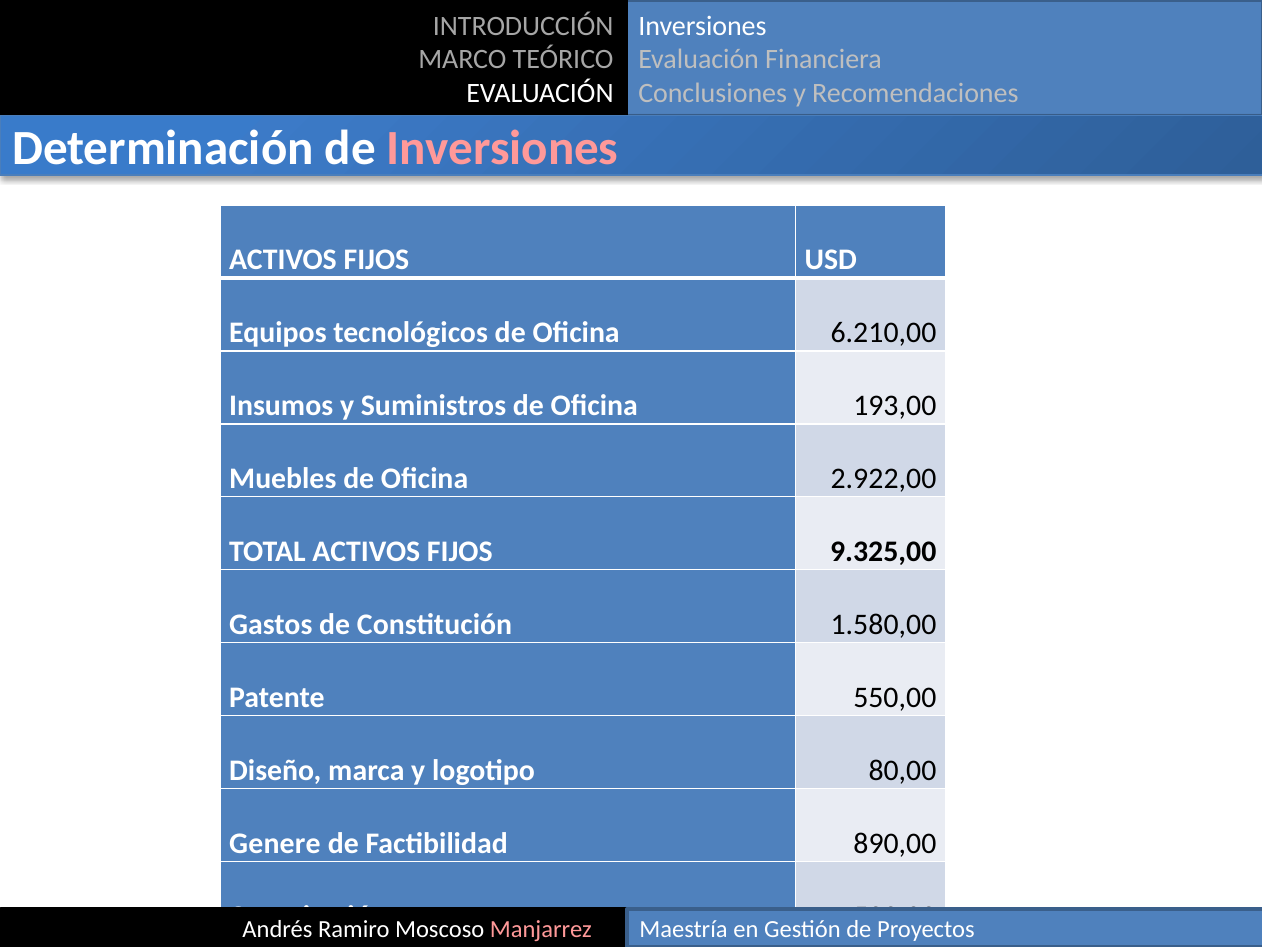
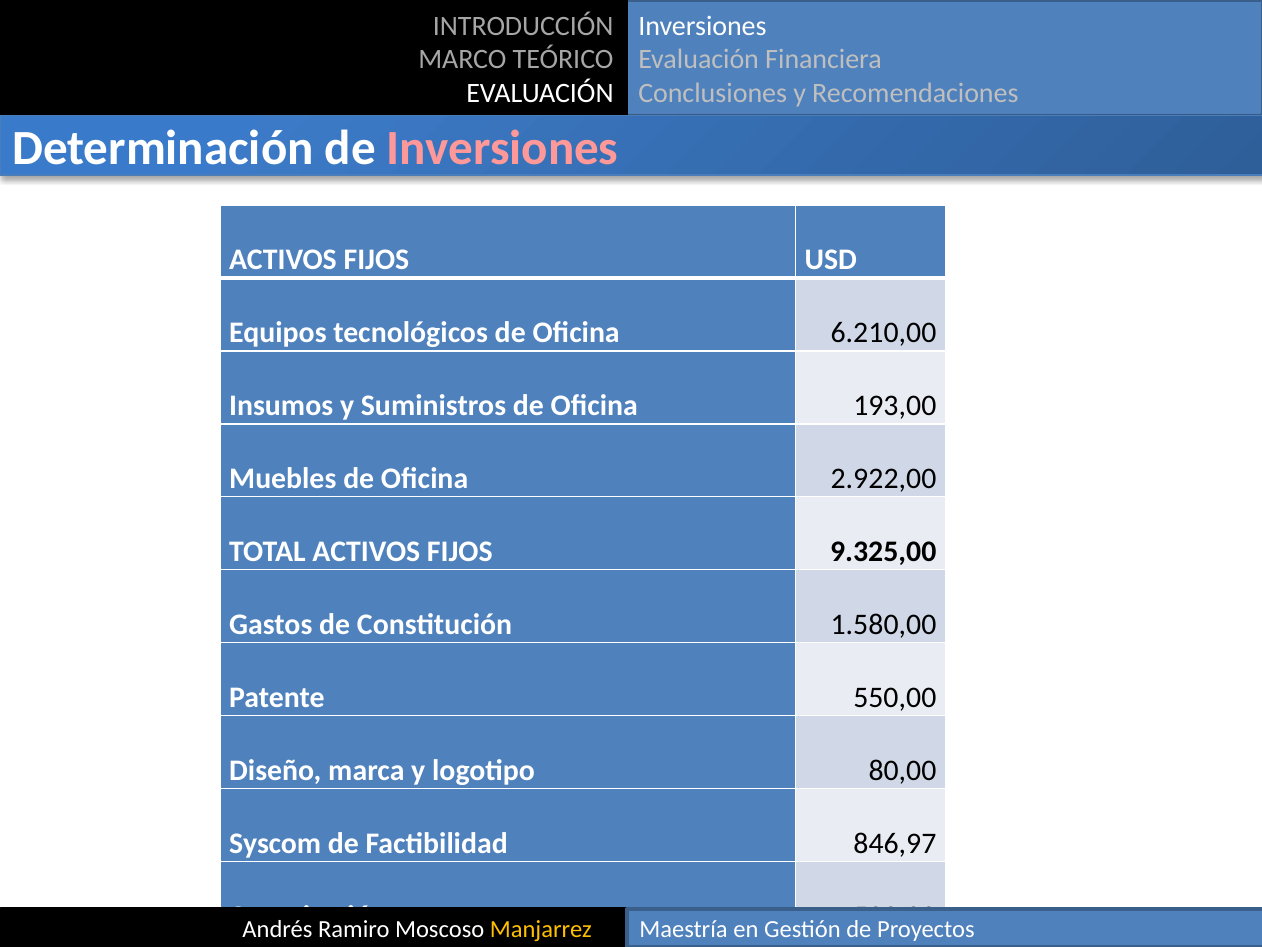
Genere: Genere -> Syscom
890,00: 890,00 -> 846,97
Manjarrez colour: pink -> yellow
